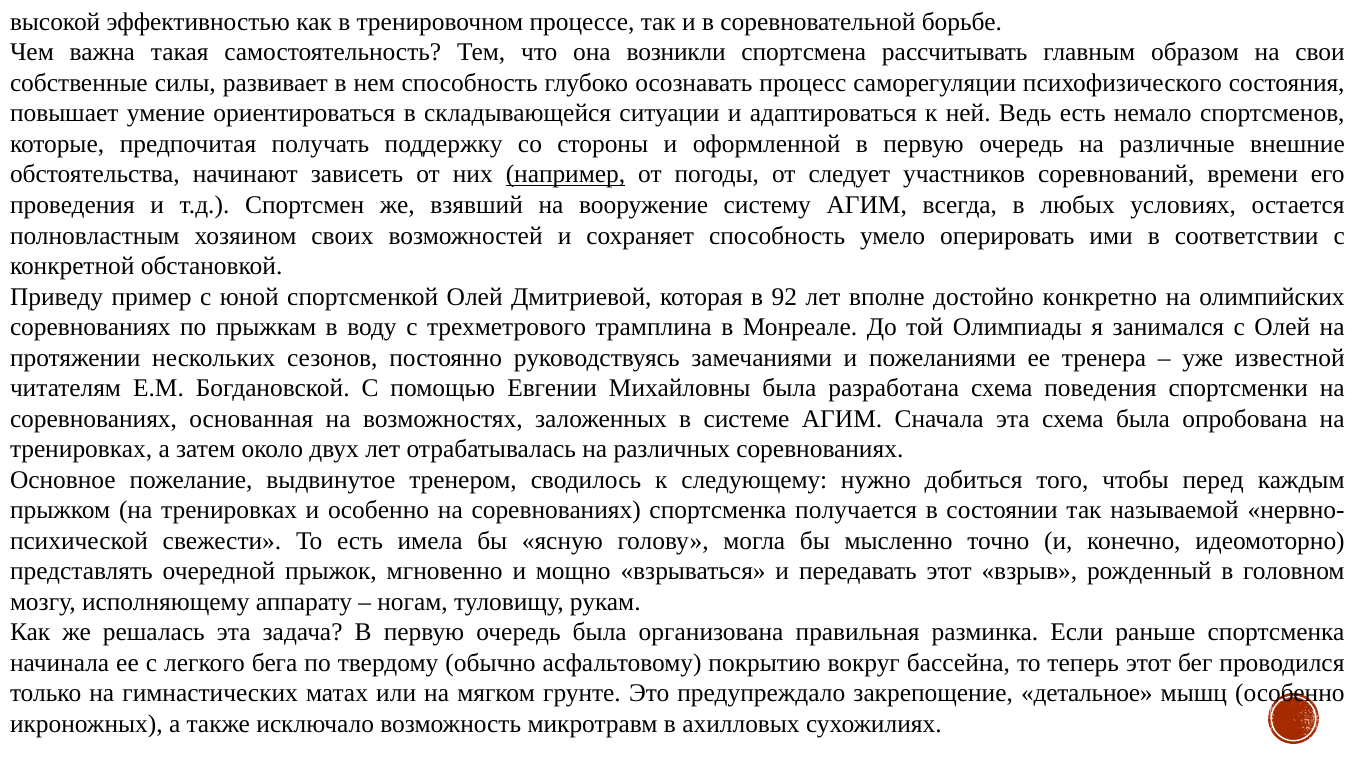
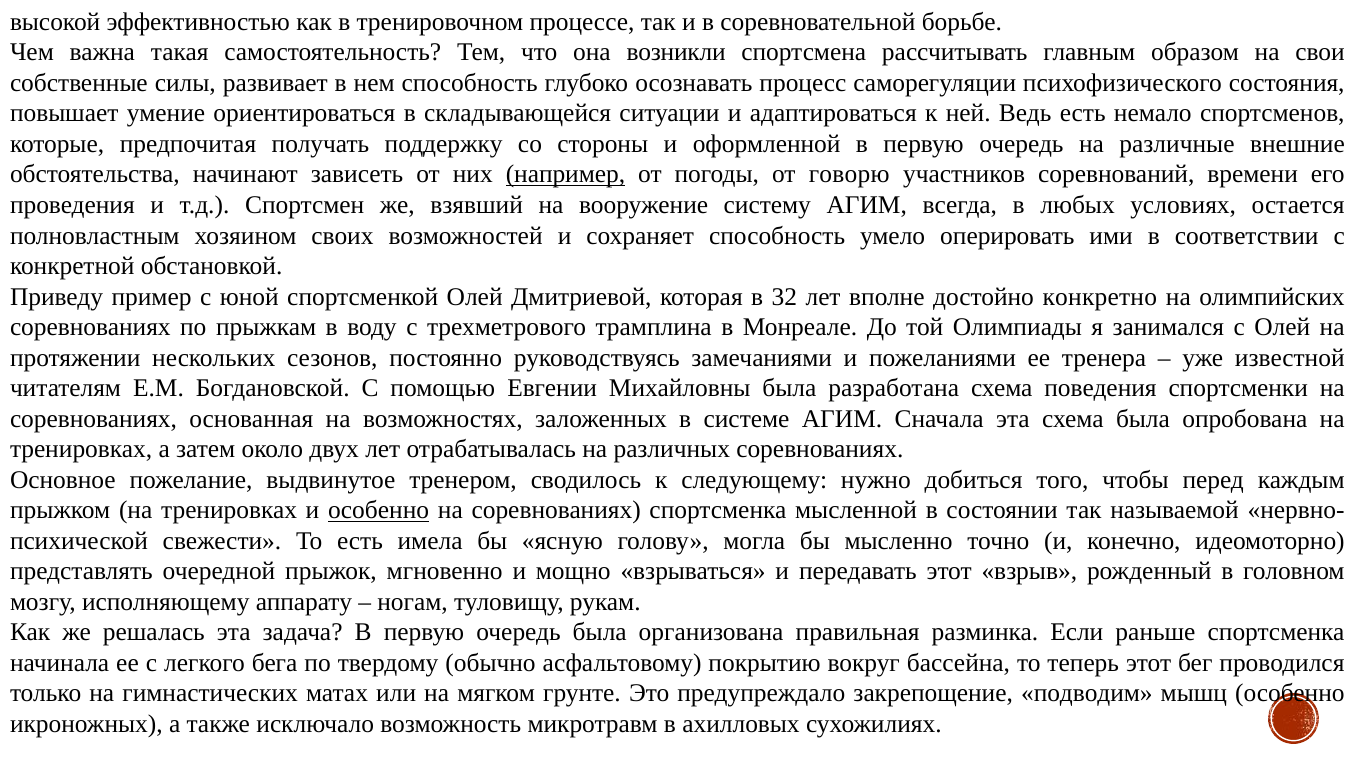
следует: следует -> говорю
92: 92 -> 32
особенно at (379, 510) underline: none -> present
получается: получается -> мысленной
детальное: детальное -> подводим
